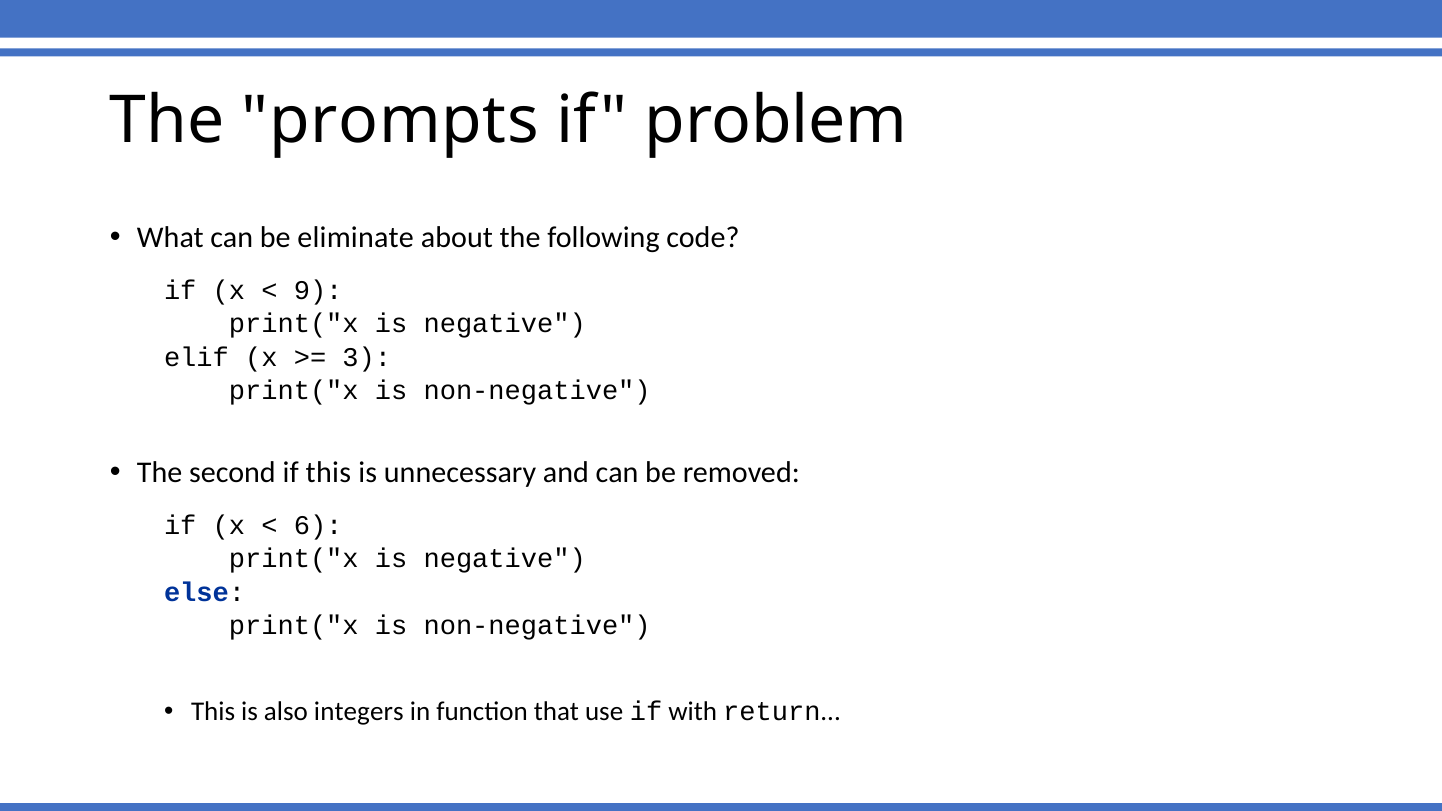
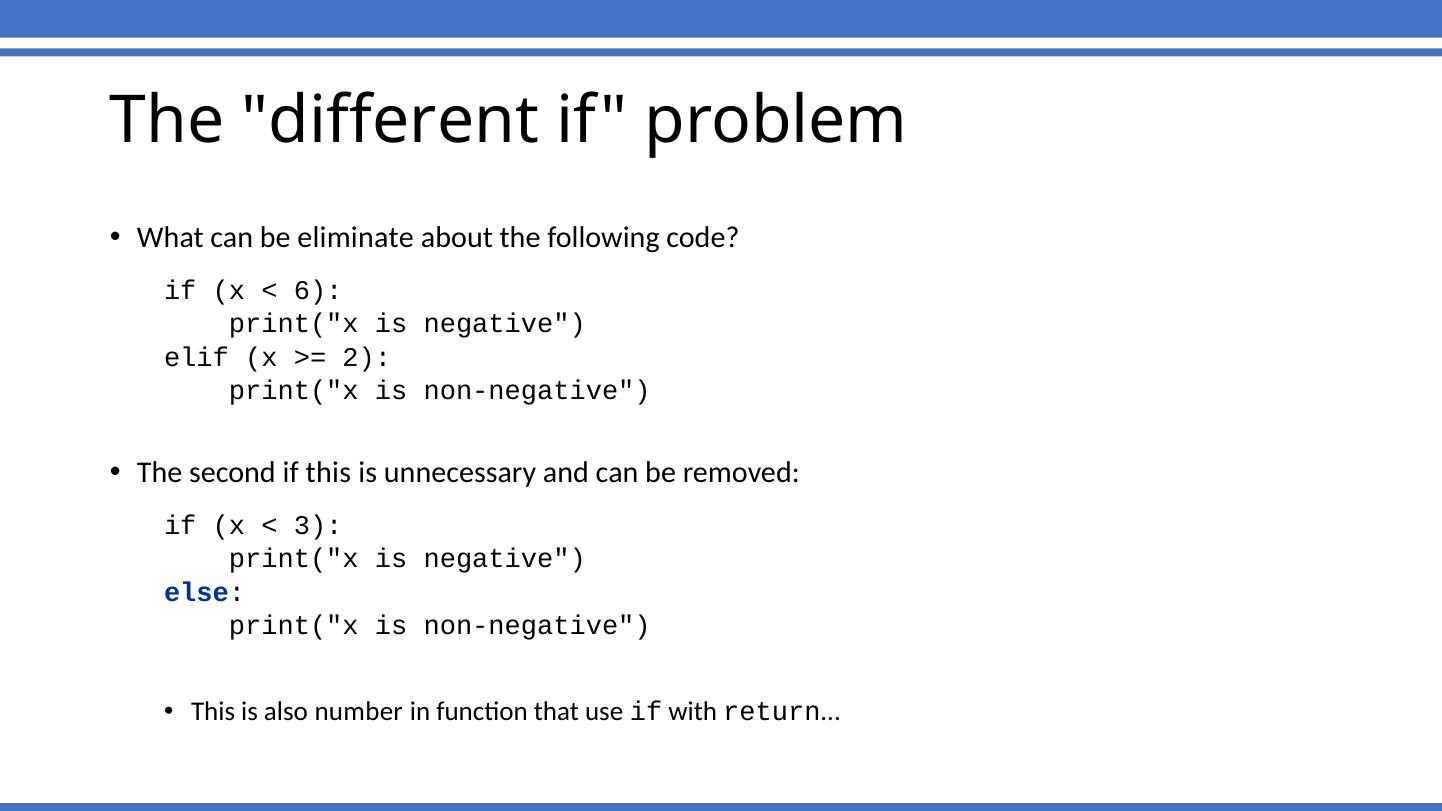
prompts: prompts -> different
9: 9 -> 6
3: 3 -> 2
6: 6 -> 3
integers: integers -> number
